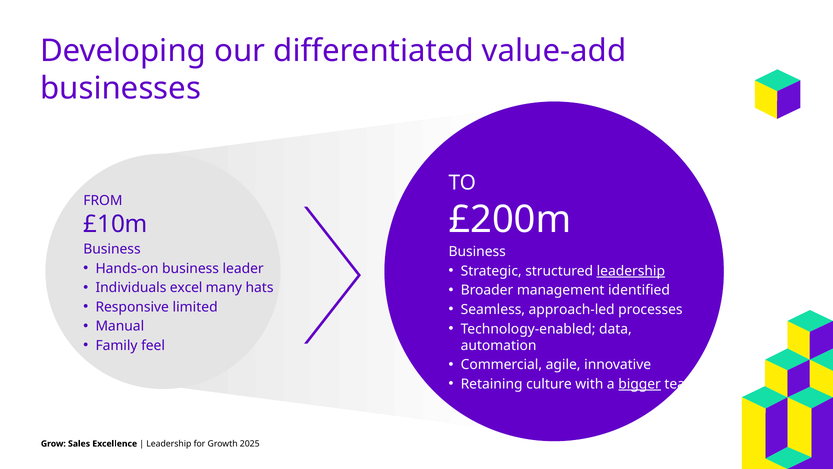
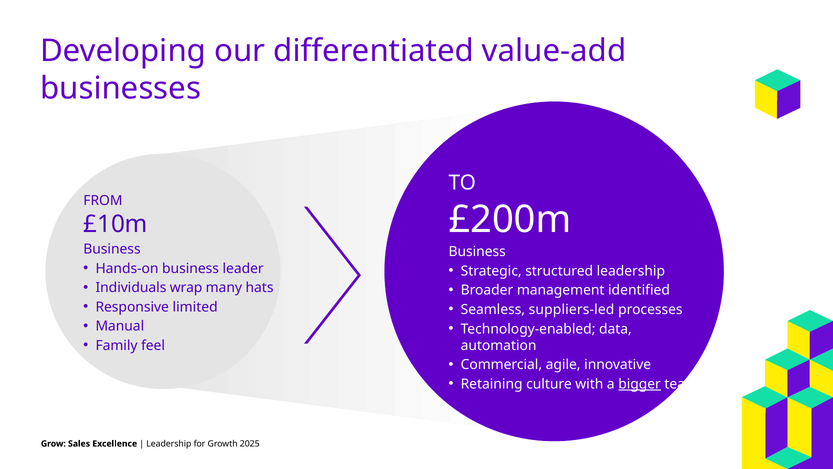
leadership at (631, 271) underline: present -> none
excel: excel -> wrap
approach-led: approach-led -> suppliers-led
